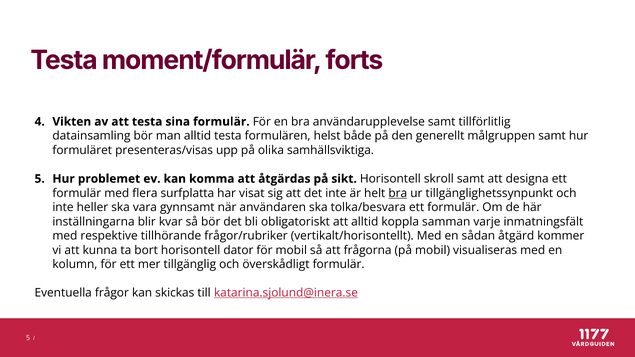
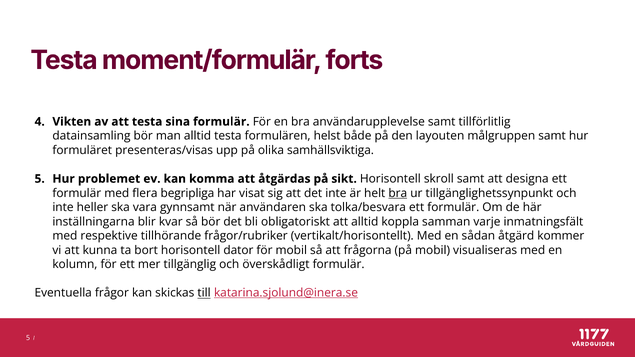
generellt: generellt -> layouten
surfplatta: surfplatta -> begripliga
till underline: none -> present
